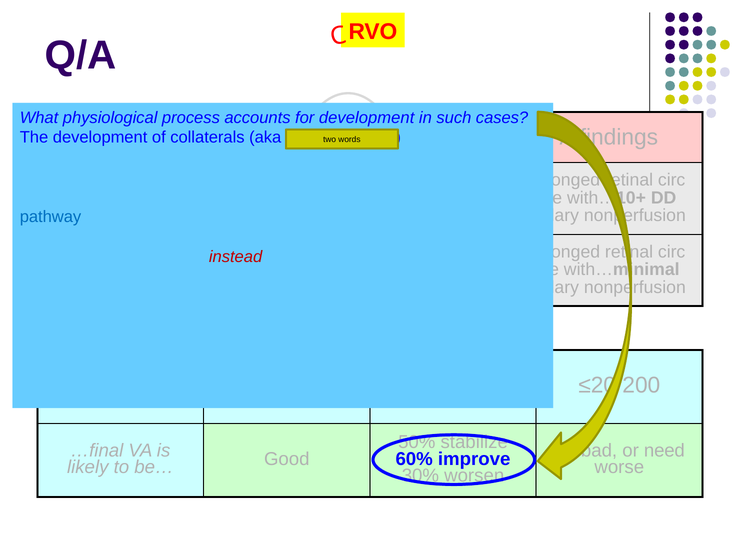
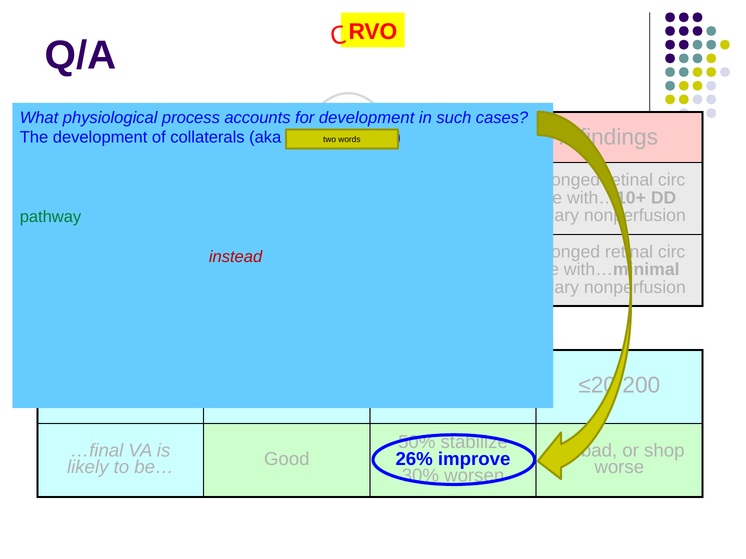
pathway colour: blue -> green
need: need -> shop
60%: 60% -> 26%
